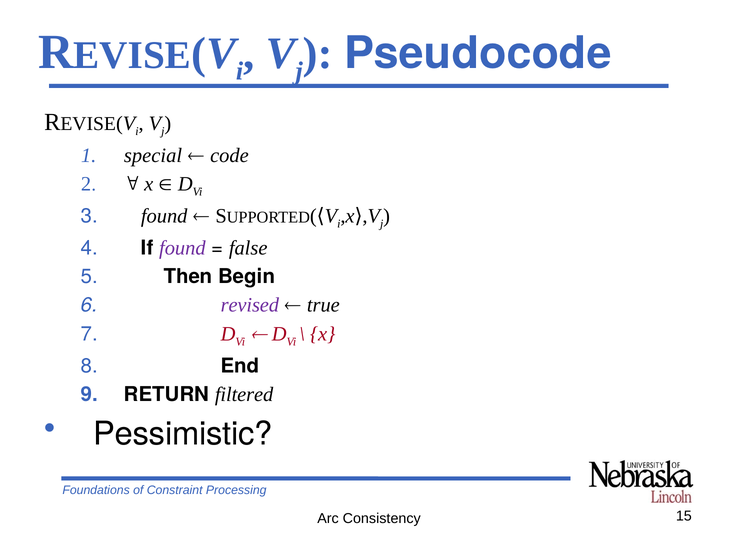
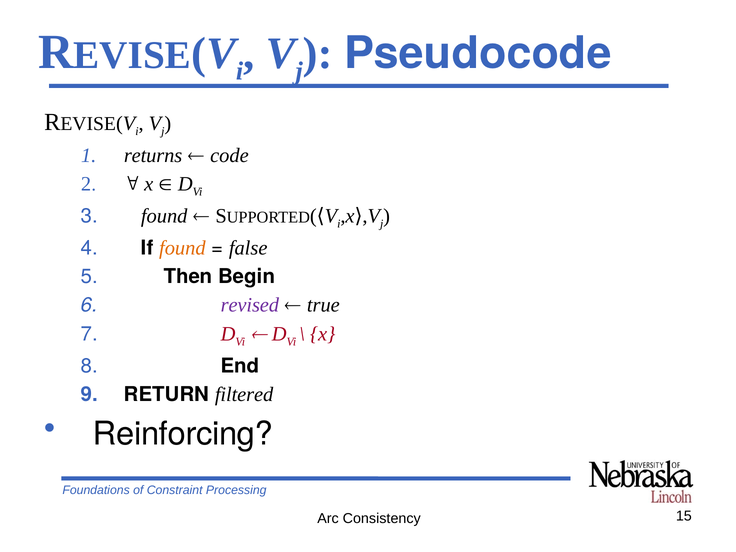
special: special -> returns
found at (182, 248) colour: purple -> orange
Pessimistic: Pessimistic -> Reinforcing
